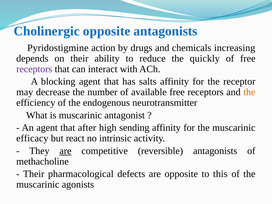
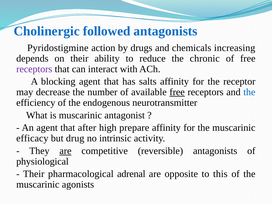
Cholinergic opposite: opposite -> followed
quickly: quickly -> chronic
free at (177, 92) underline: none -> present
the at (249, 92) colour: orange -> blue
sending: sending -> prepare
react: react -> drug
methacholine: methacholine -> physiological
defects: defects -> adrenal
